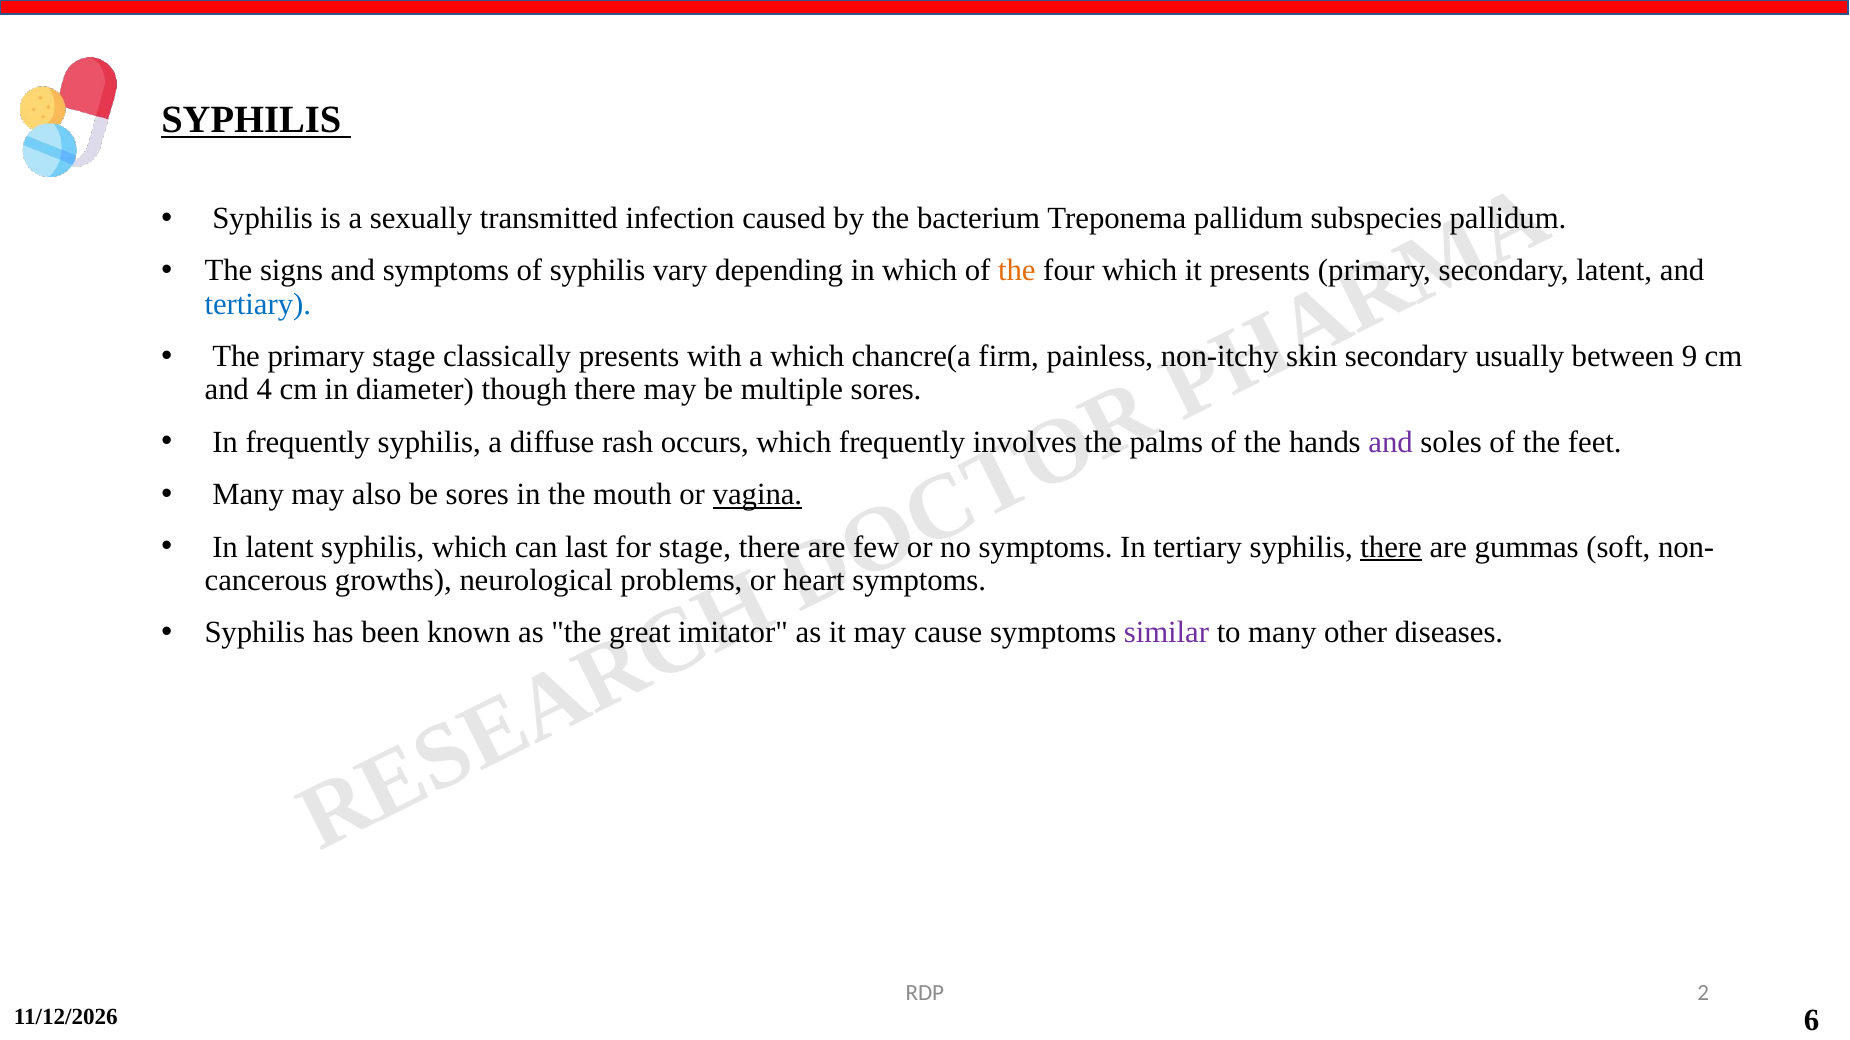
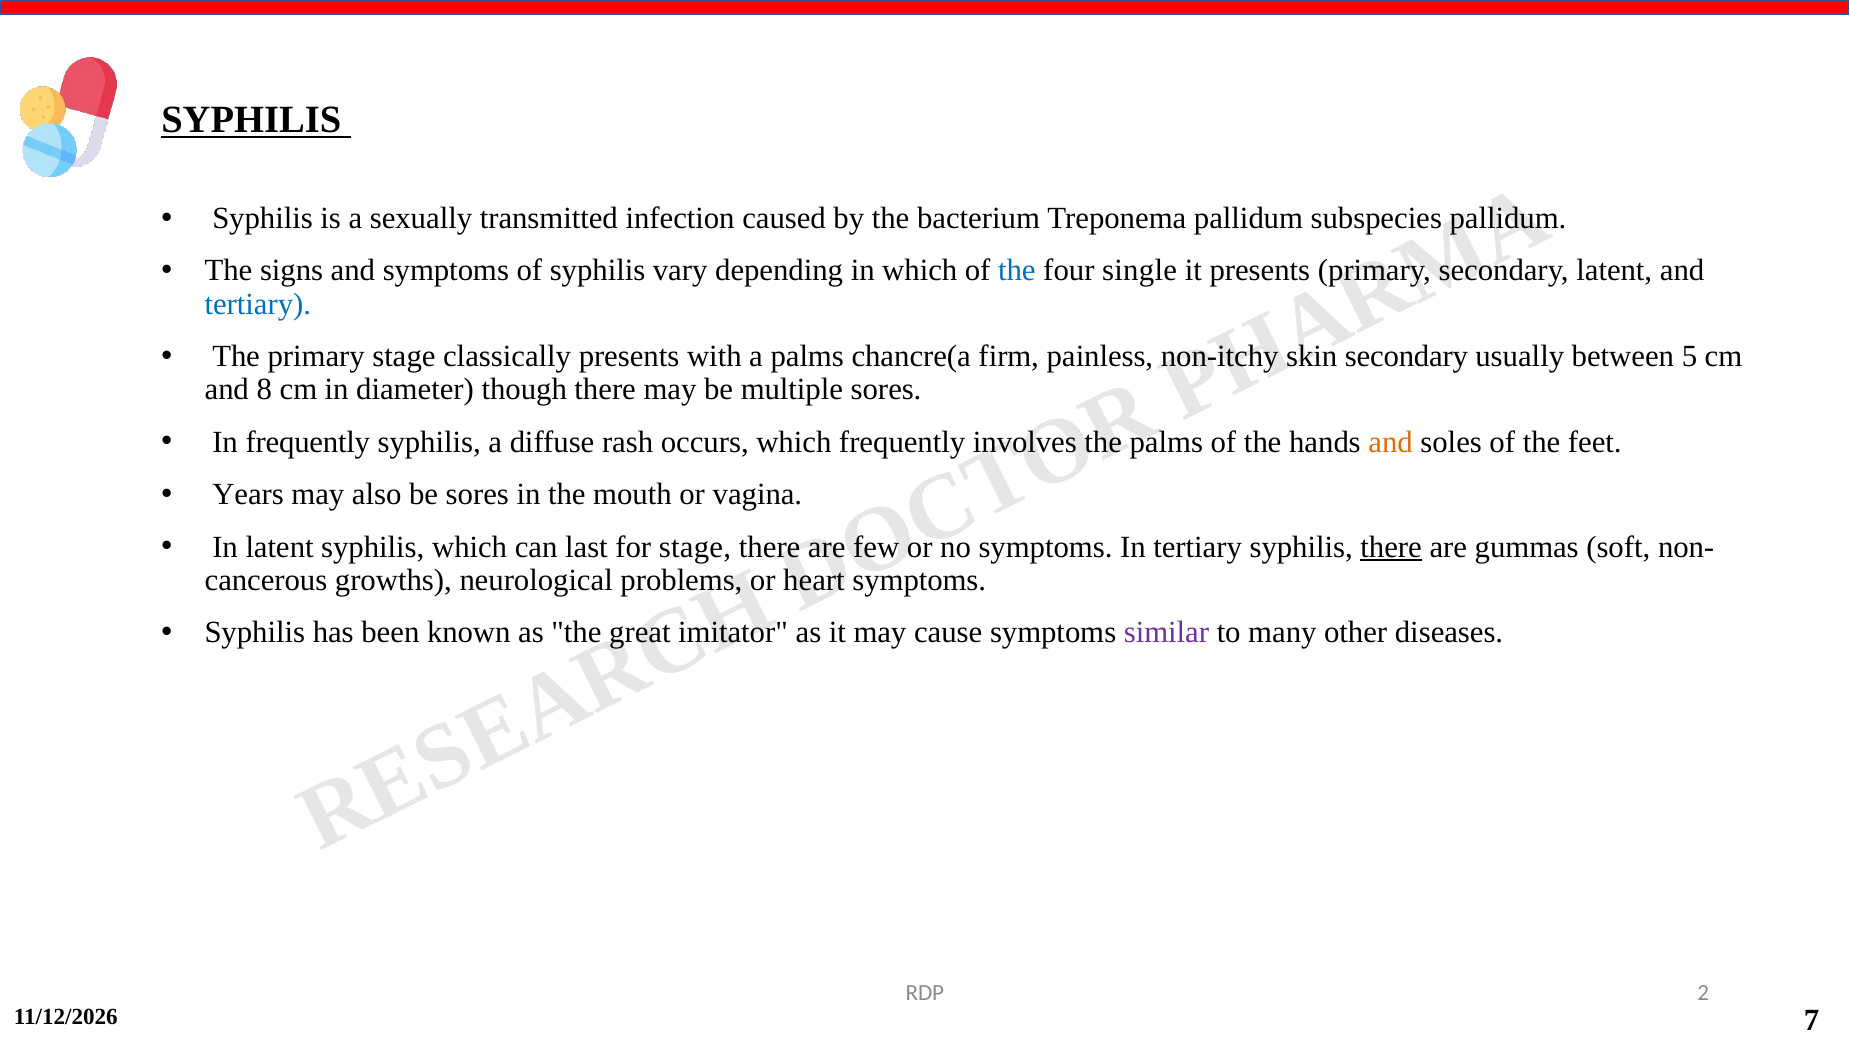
the at (1017, 271) colour: orange -> blue
four which: which -> single
a which: which -> palms
9: 9 -> 5
4: 4 -> 8
and at (1391, 442) colour: purple -> orange
Many at (248, 495): Many -> Years
vagina underline: present -> none
6: 6 -> 7
